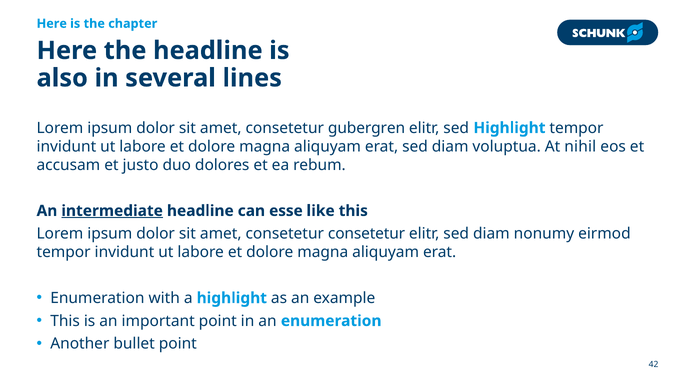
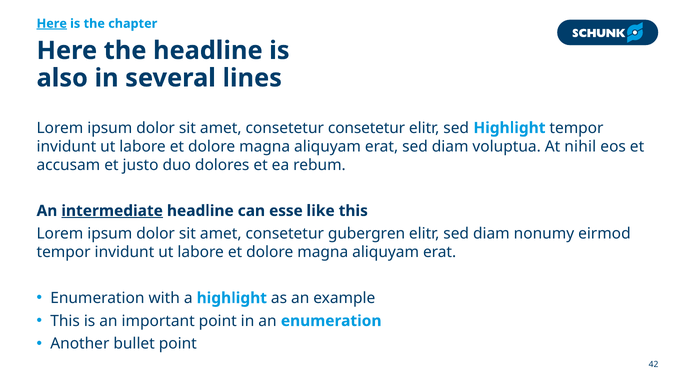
Here at (52, 24) underline: none -> present
consetetur gubergren: gubergren -> consetetur
consetetur consetetur: consetetur -> gubergren
